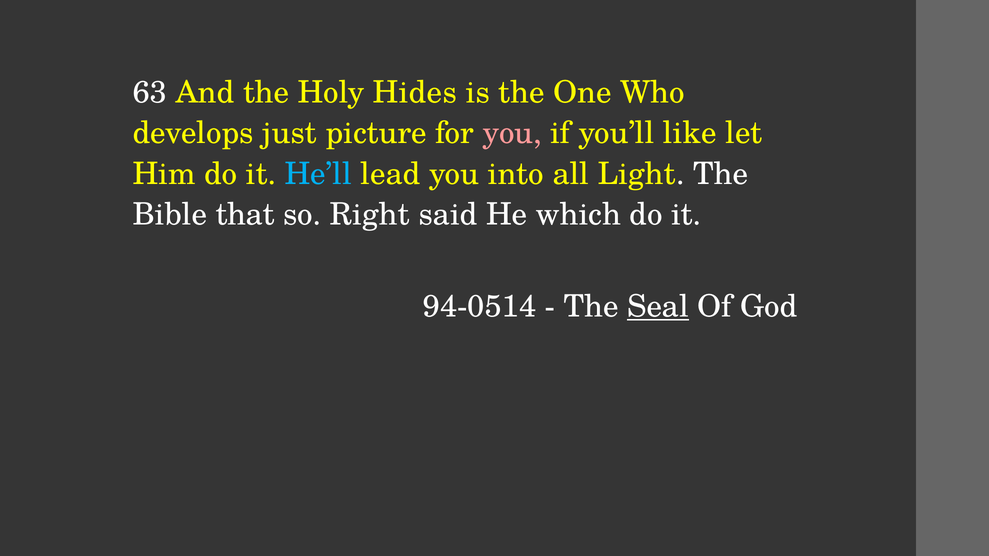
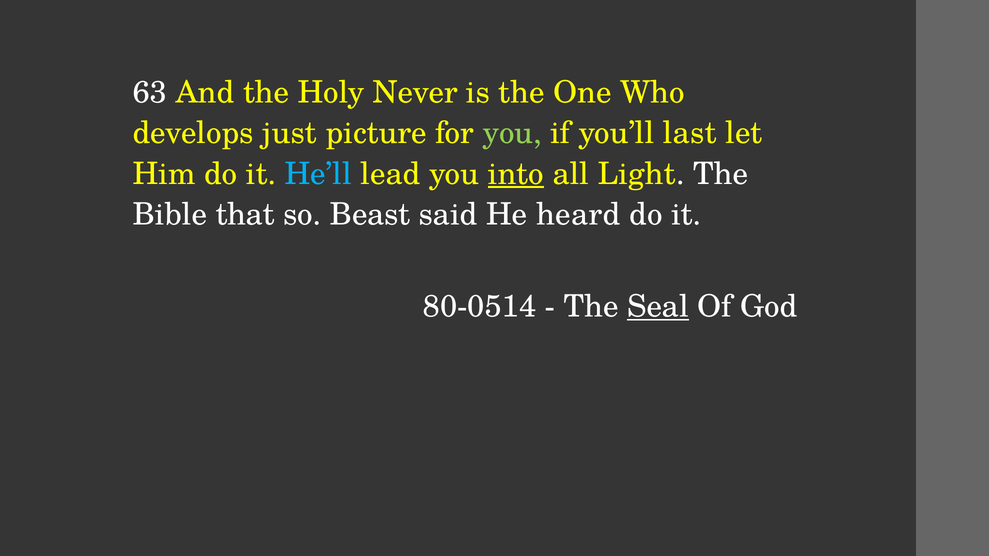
Hides: Hides -> Never
you at (512, 133) colour: pink -> light green
like: like -> last
into underline: none -> present
Right: Right -> Beast
which: which -> heard
94-0514: 94-0514 -> 80-0514
